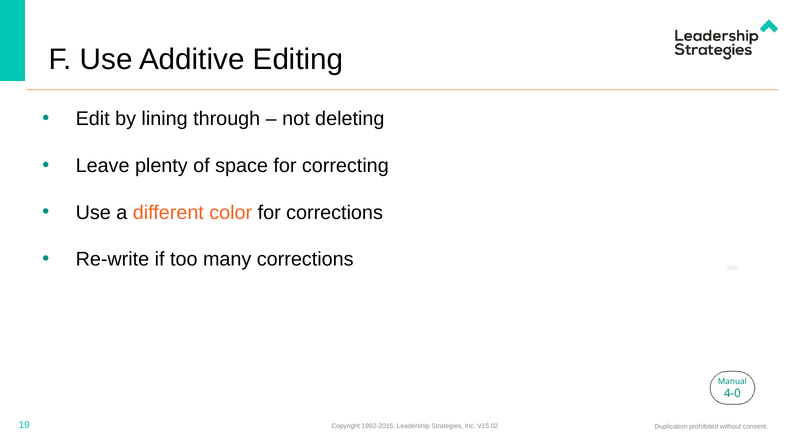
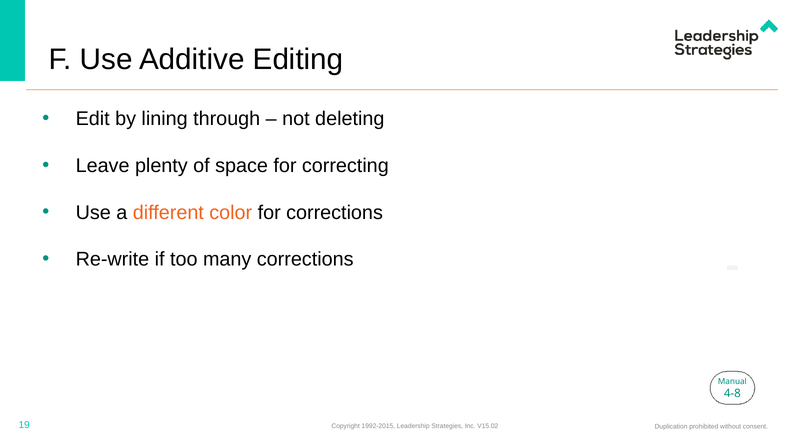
4-0: 4-0 -> 4-8
